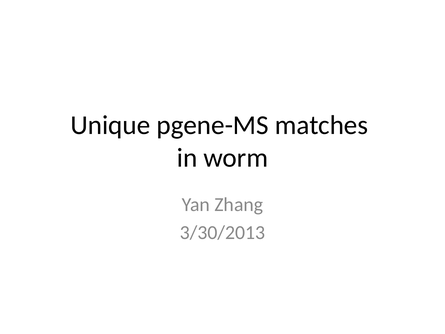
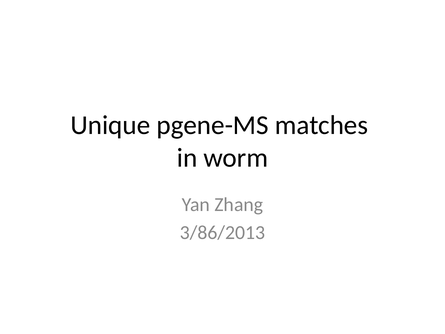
3/30/2013: 3/30/2013 -> 3/86/2013
